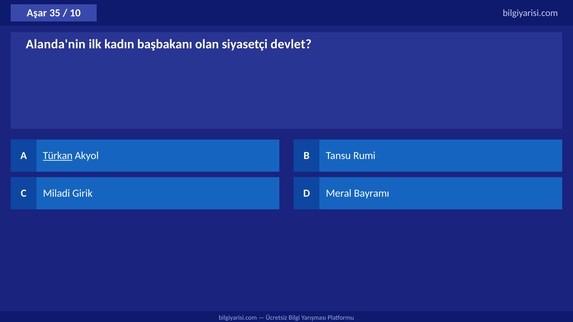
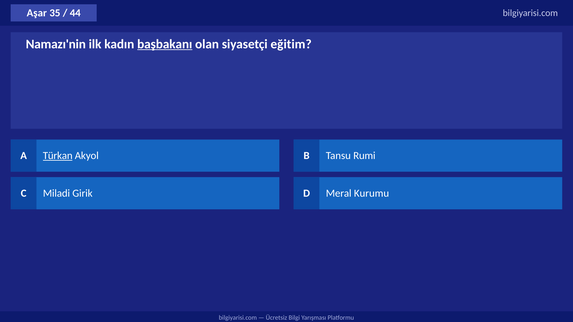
10: 10 -> 44
Alanda'nin: Alanda'nin -> Namazı'nin
başbakanı underline: none -> present
devlet: devlet -> eğitim
Bayramı: Bayramı -> Kurumu
